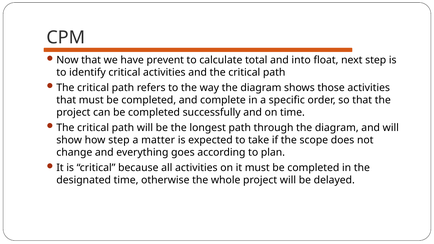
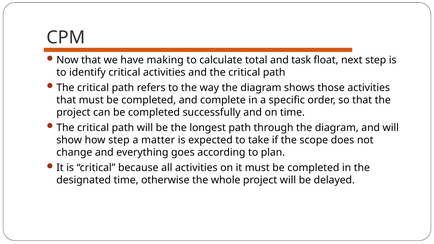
prevent: prevent -> making
into: into -> task
